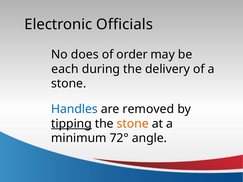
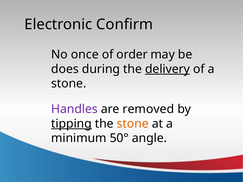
Officials: Officials -> Confirm
does: does -> once
each: each -> does
delivery underline: none -> present
Handles colour: blue -> purple
72°: 72° -> 50°
